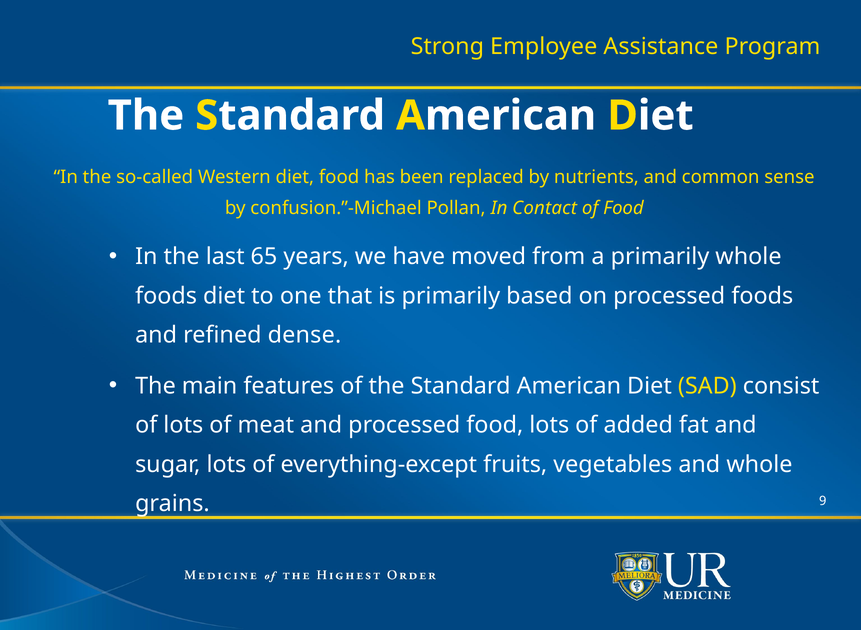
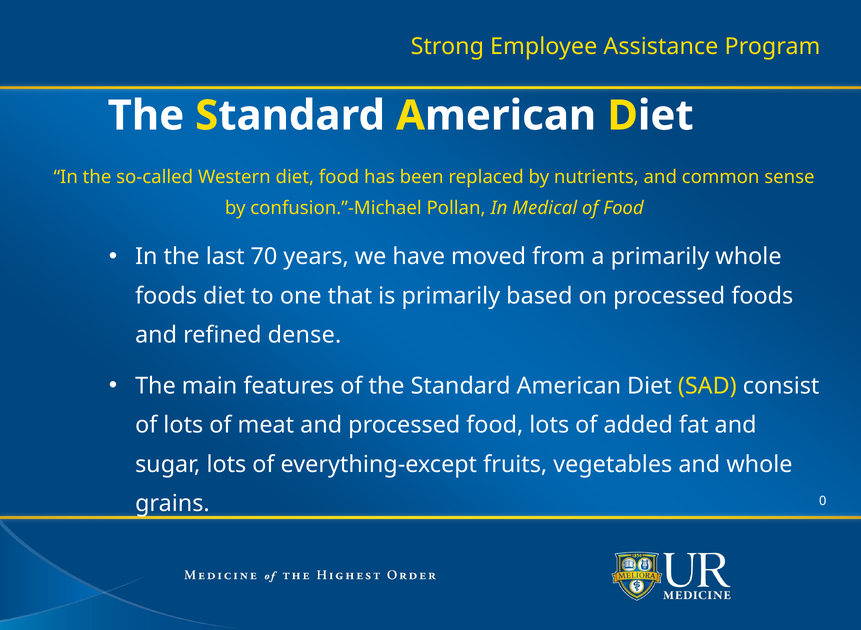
Contact: Contact -> Medical
65: 65 -> 70
9: 9 -> 0
